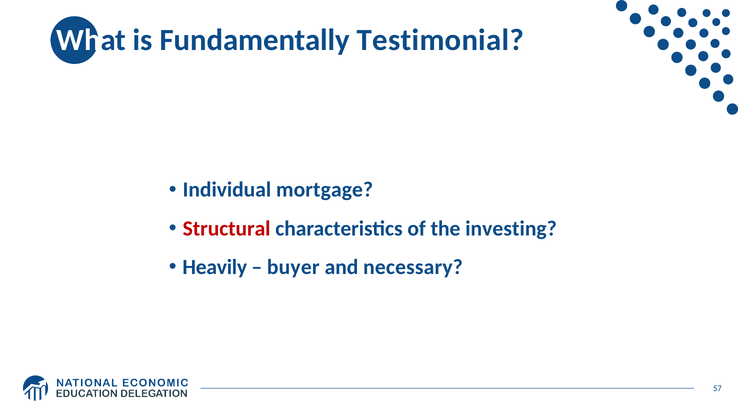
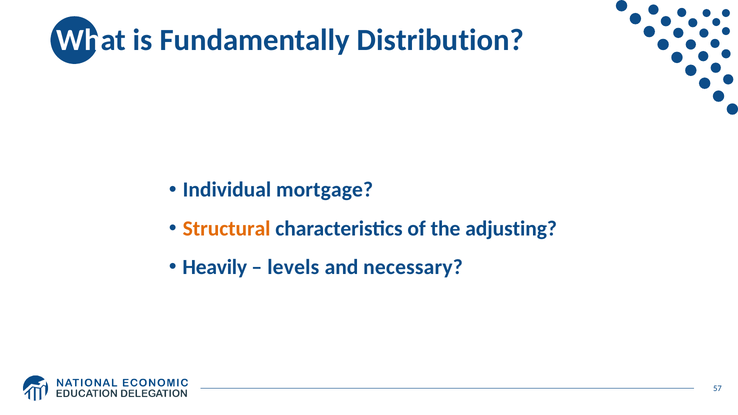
Testimonial: Testimonial -> Distribution
Structural colour: red -> orange
investing: investing -> adjusting
buyer: buyer -> levels
